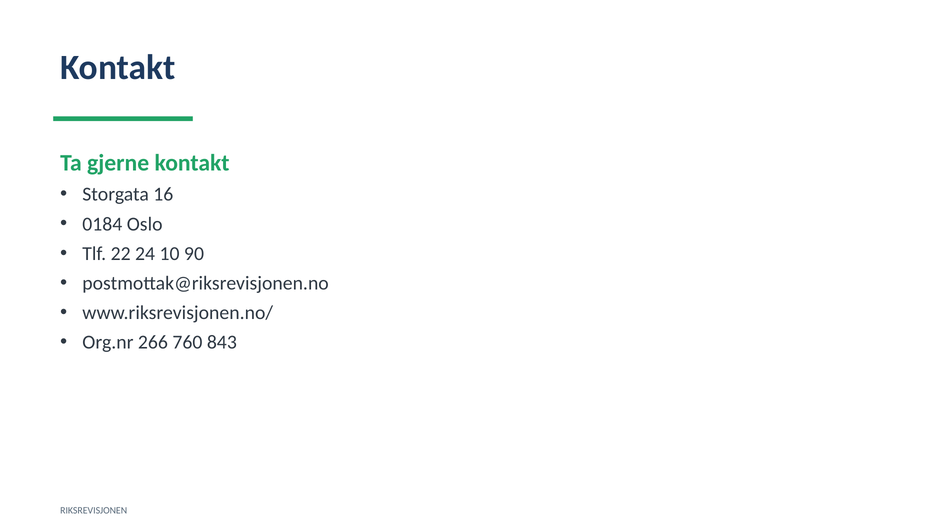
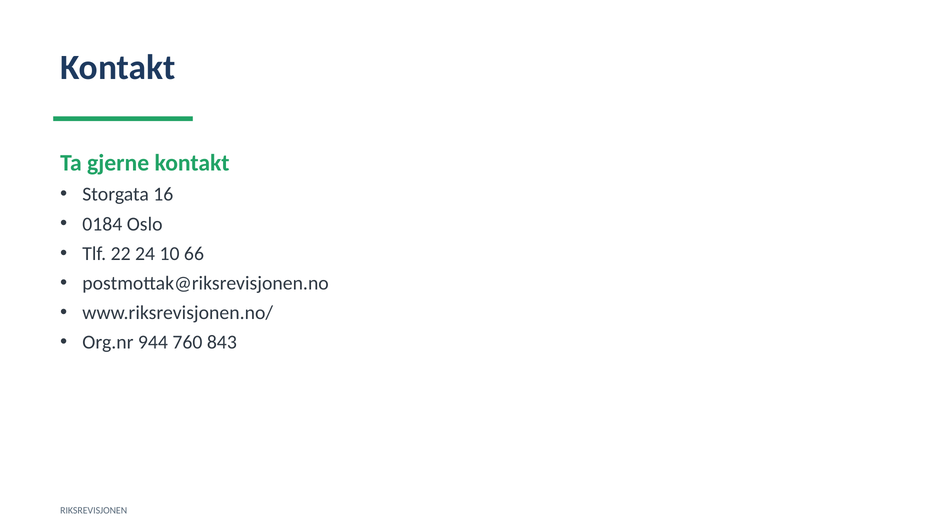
90: 90 -> 66
266: 266 -> 944
